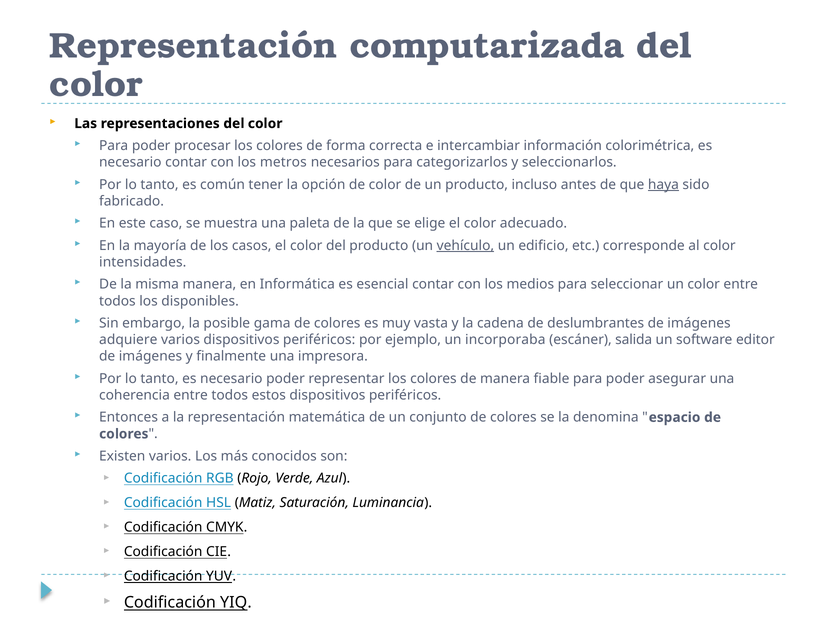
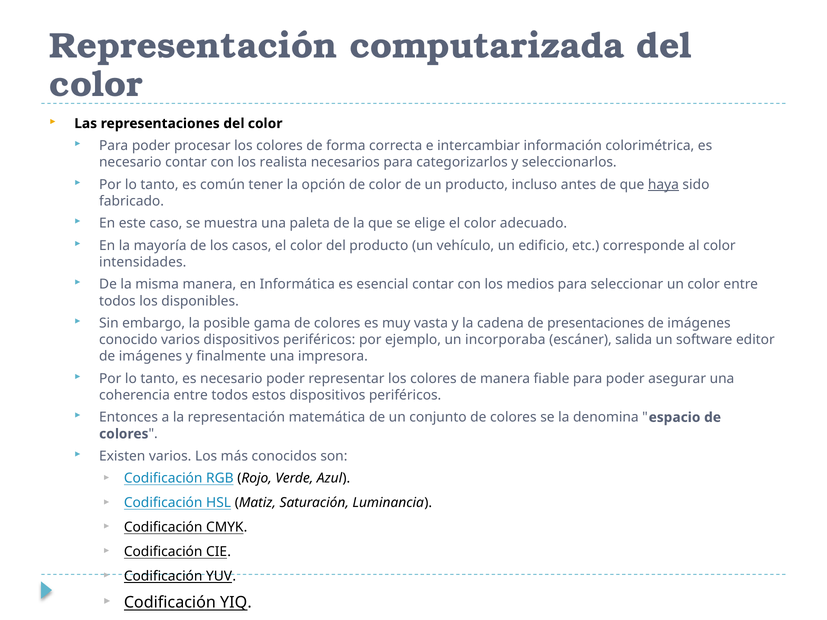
metros: metros -> realista
vehículo underline: present -> none
deslumbrantes: deslumbrantes -> presentaciones
adquiere: adquiere -> conocido
